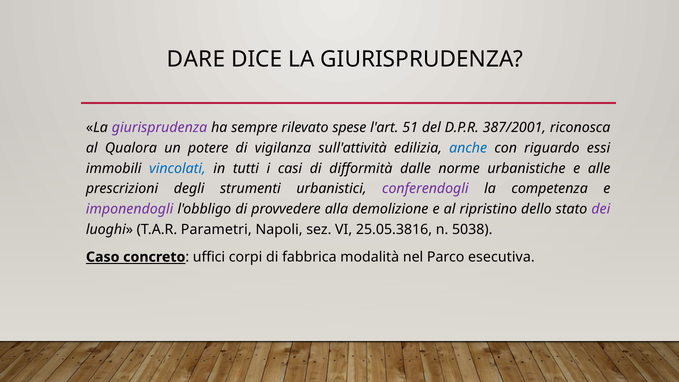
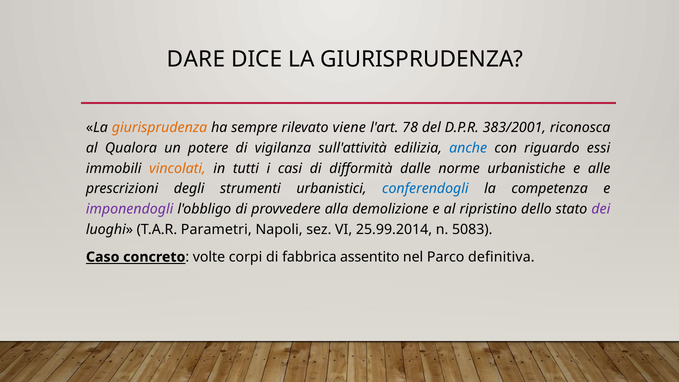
giurisprudenza at (160, 128) colour: purple -> orange
spese: spese -> viene
51: 51 -> 78
387/2001: 387/2001 -> 383/2001
vincolati colour: blue -> orange
conferendogli colour: purple -> blue
25.05.3816: 25.05.3816 -> 25.99.2014
5038: 5038 -> 5083
uffici: uffici -> volte
modalità: modalità -> assentito
esecutiva: esecutiva -> definitiva
